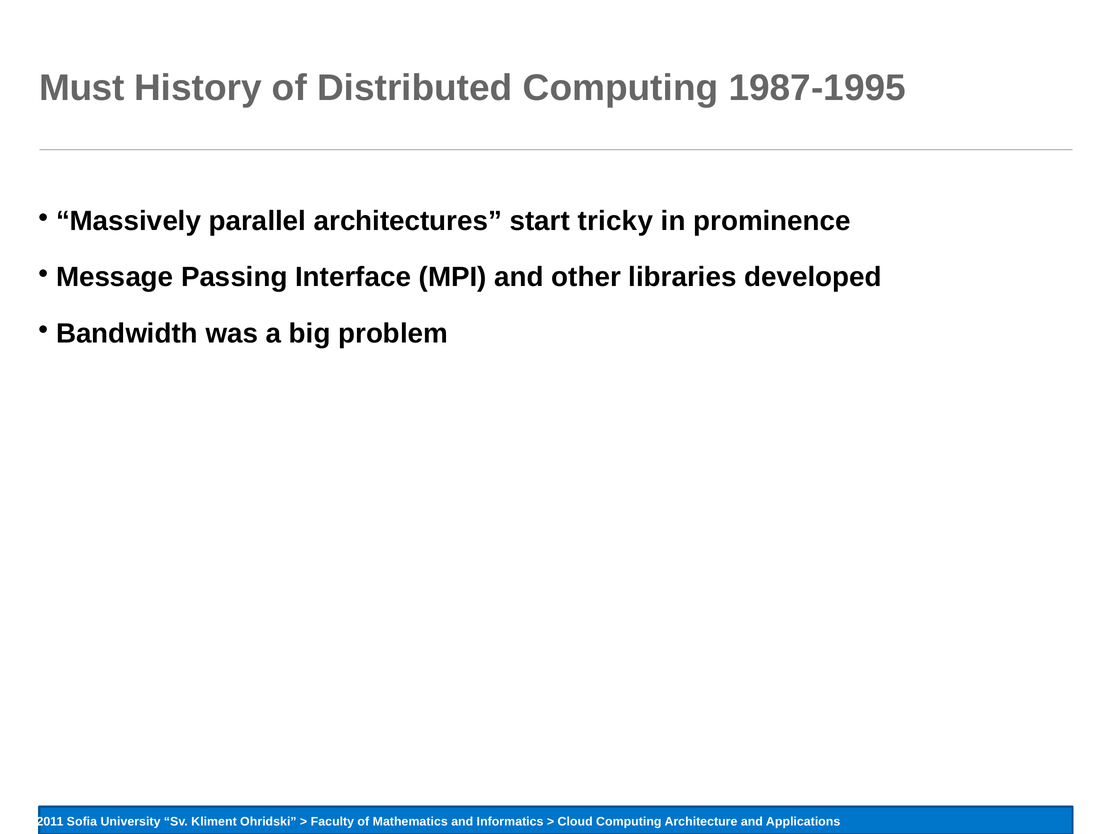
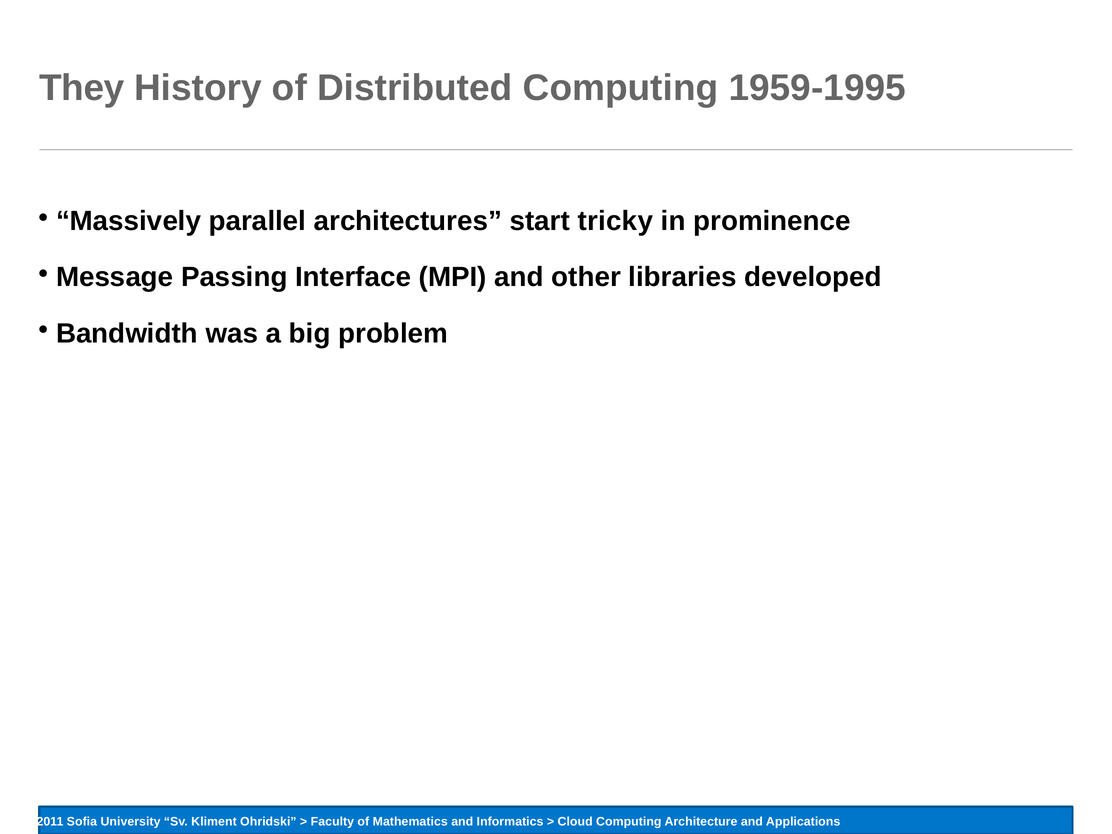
Must: Must -> They
1987-1995: 1987-1995 -> 1959-1995
